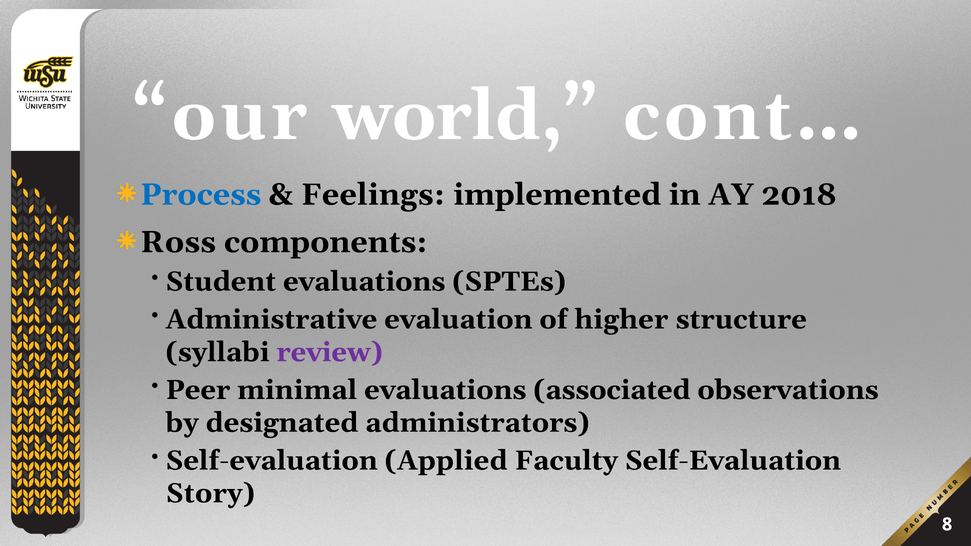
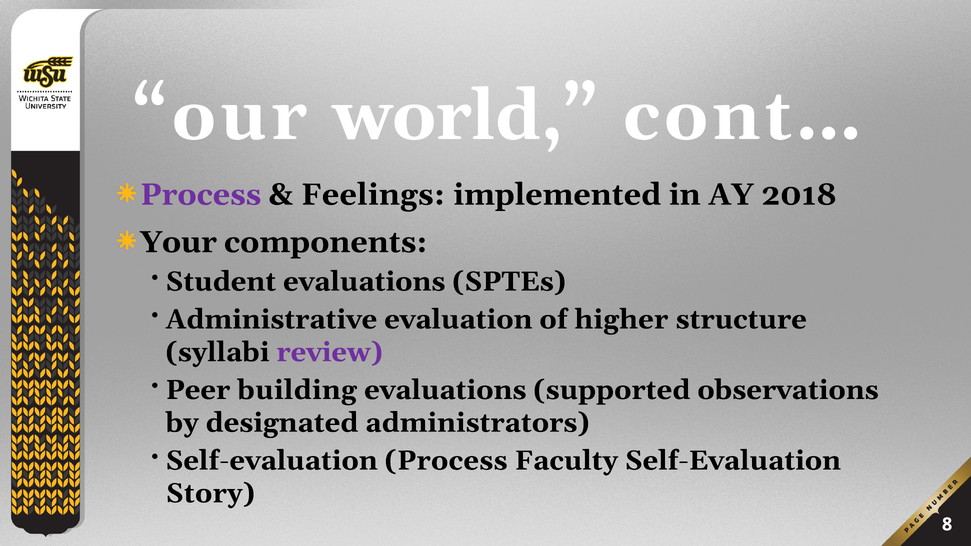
Process at (201, 195) colour: blue -> purple
Ross: Ross -> Your
minimal: minimal -> building
associated: associated -> supported
Self-evaluation Applied: Applied -> Process
